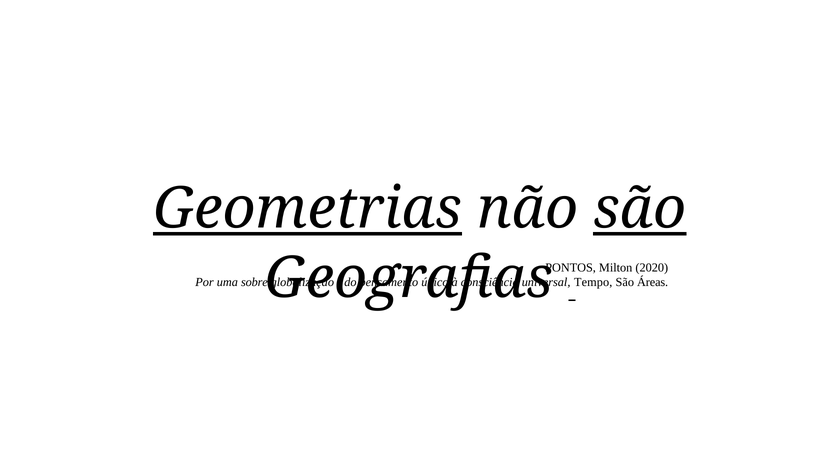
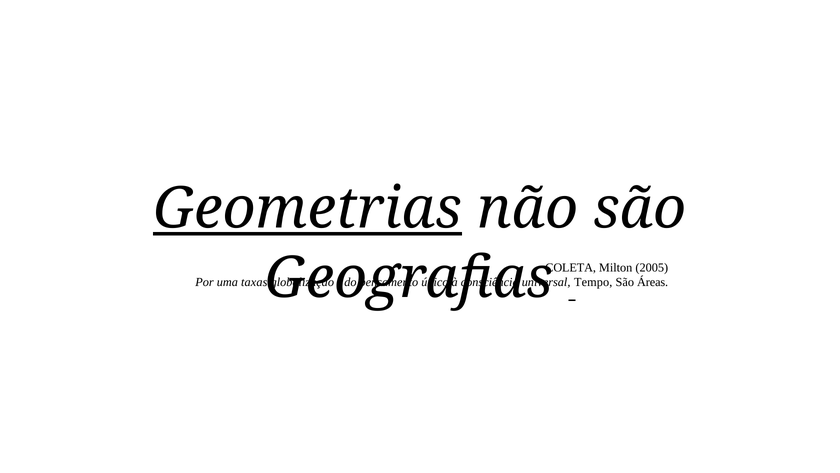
são at (640, 209) underline: present -> none
PONTOS: PONTOS -> COLETA
2020: 2020 -> 2005
sobre: sobre -> taxas
